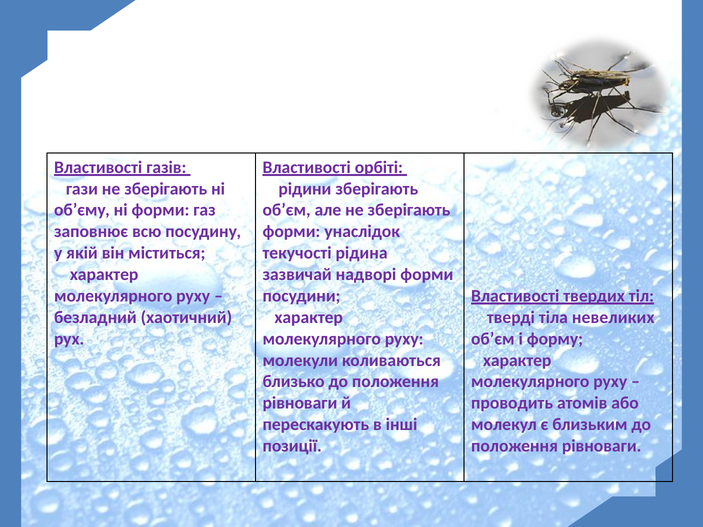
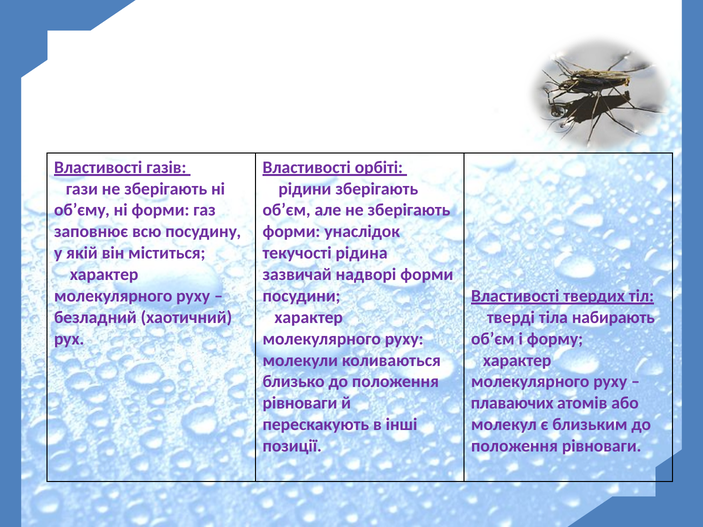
невеликих: невеликих -> набирають
проводить: проводить -> плаваючих
